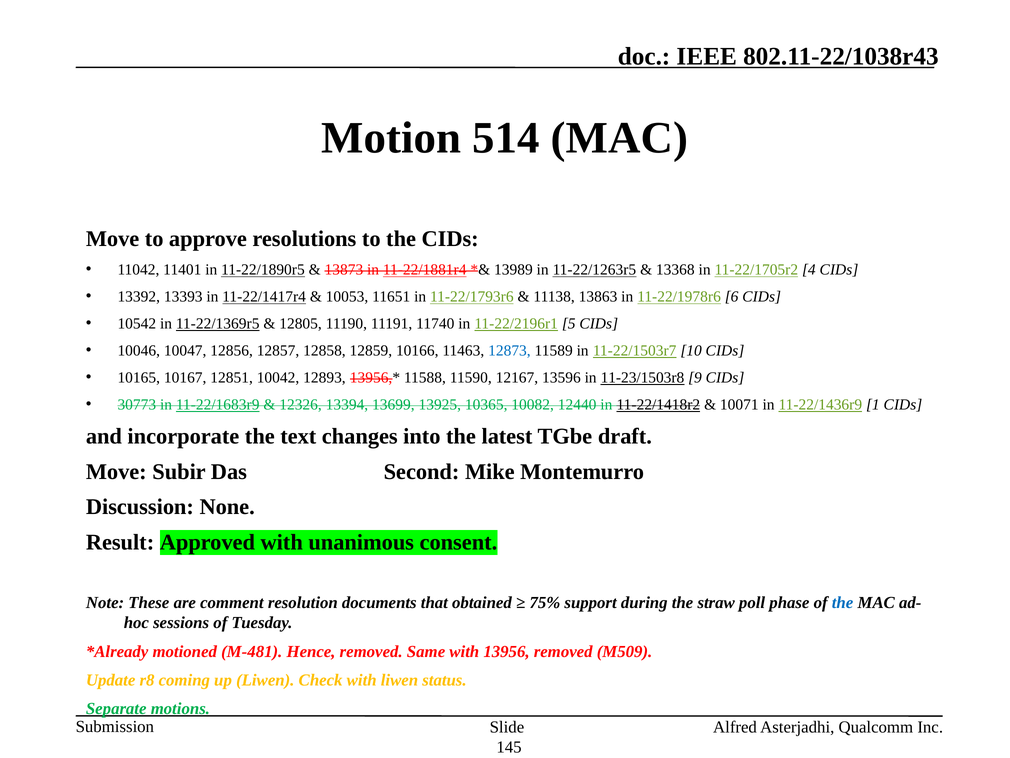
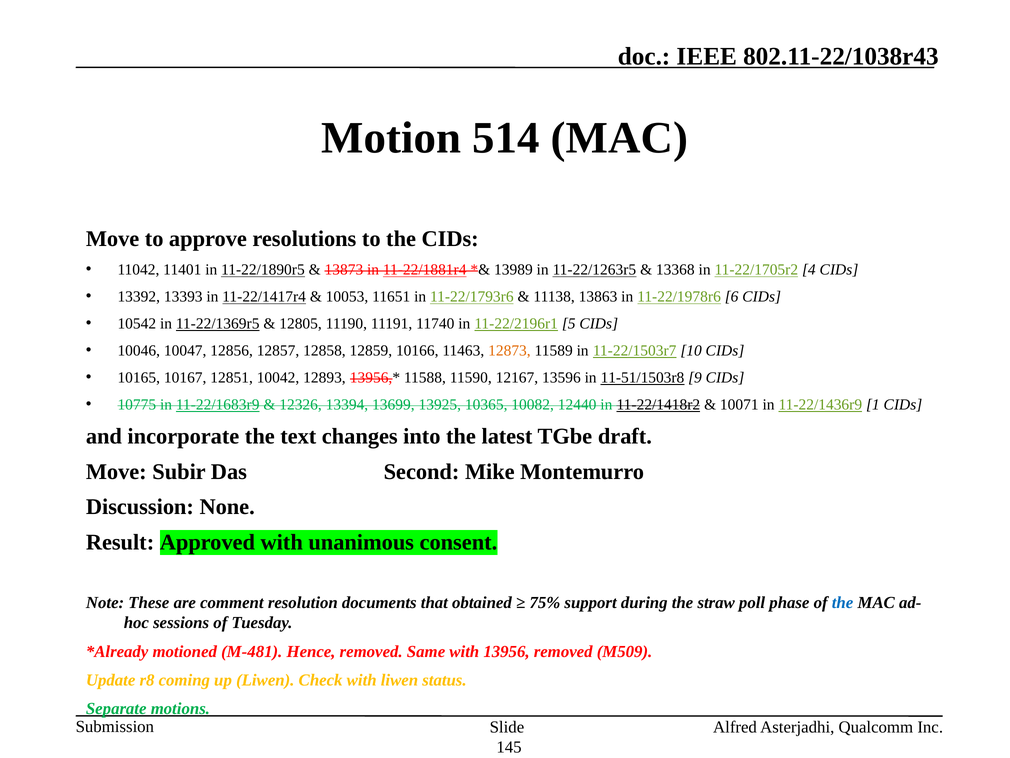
12873 colour: blue -> orange
11-23/1503r8: 11-23/1503r8 -> 11-51/1503r8
30773: 30773 -> 10775
